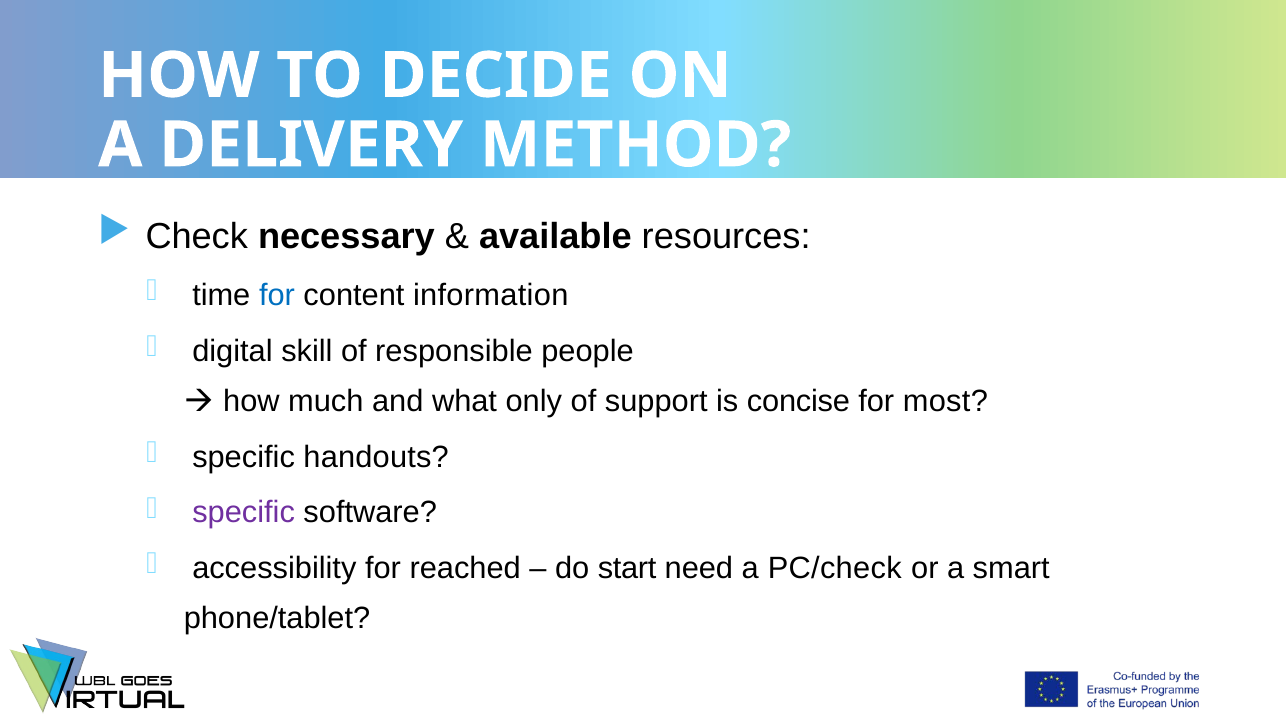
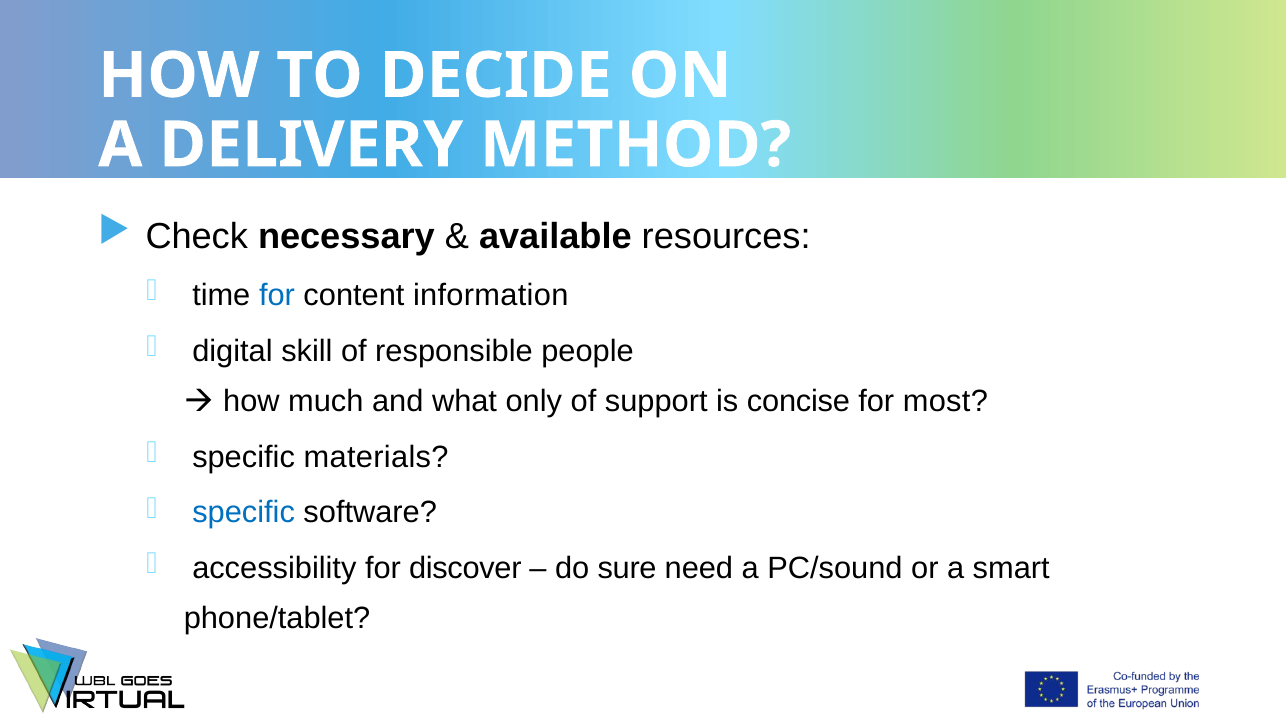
handouts: handouts -> materials
specific at (244, 513) colour: purple -> blue
reached: reached -> discover
start: start -> sure
PC/check: PC/check -> PC/sound
